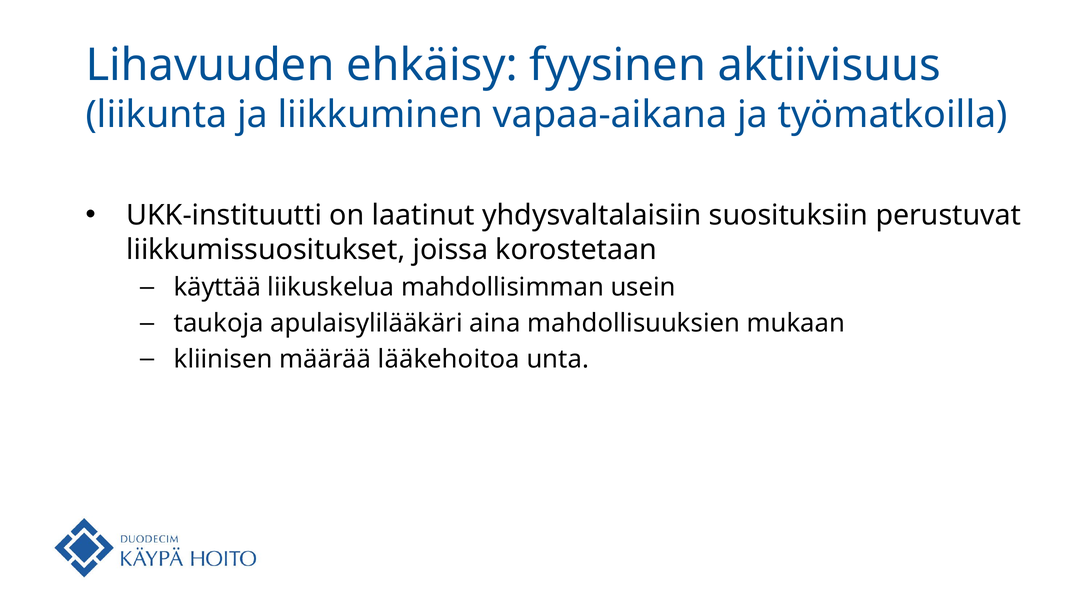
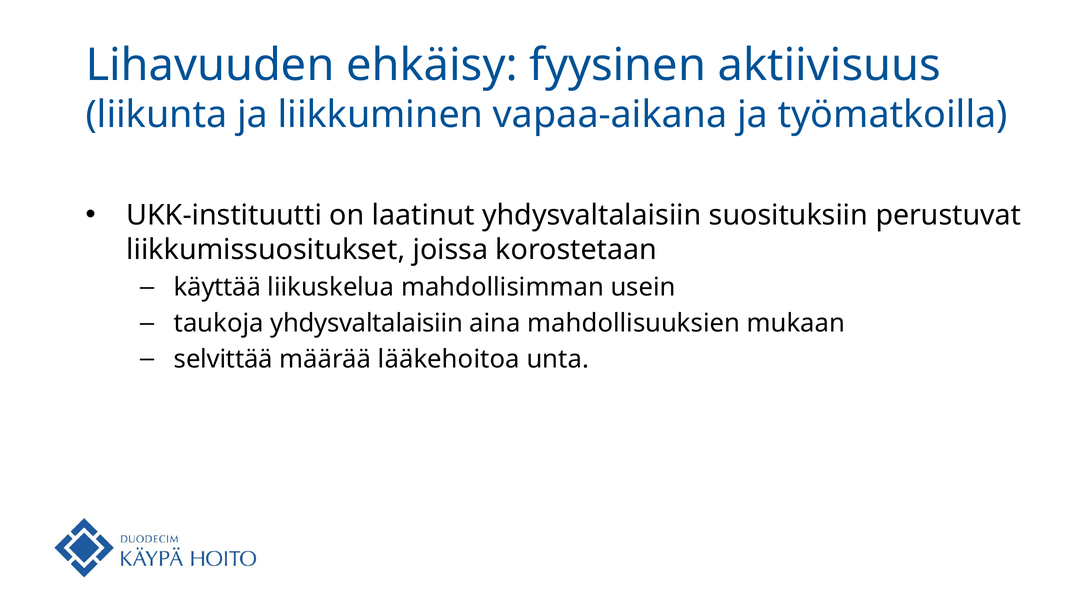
taukoja apulaisylilääkäri: apulaisylilääkäri -> yhdysvaltalaisiin
kliinisen: kliinisen -> selvittää
